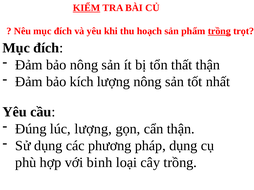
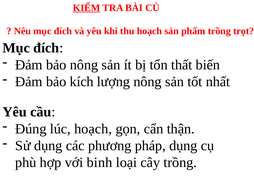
trồng at (219, 31) underline: present -> none
thất thận: thận -> biến
lúc lượng: lượng -> hoạch
